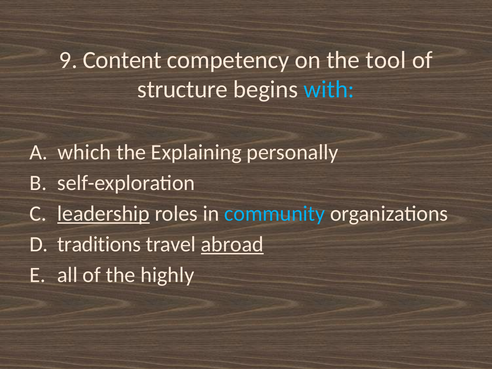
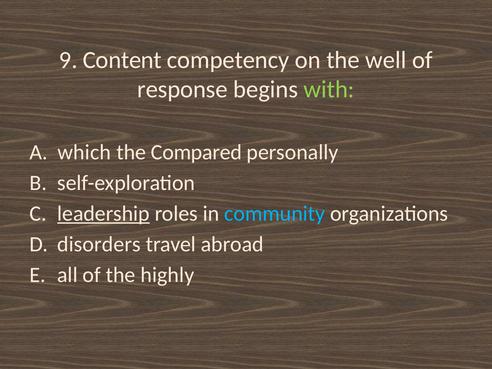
tool: tool -> well
structure: structure -> response
with colour: light blue -> light green
Explaining: Explaining -> Compared
traditions: traditions -> disorders
abroad underline: present -> none
